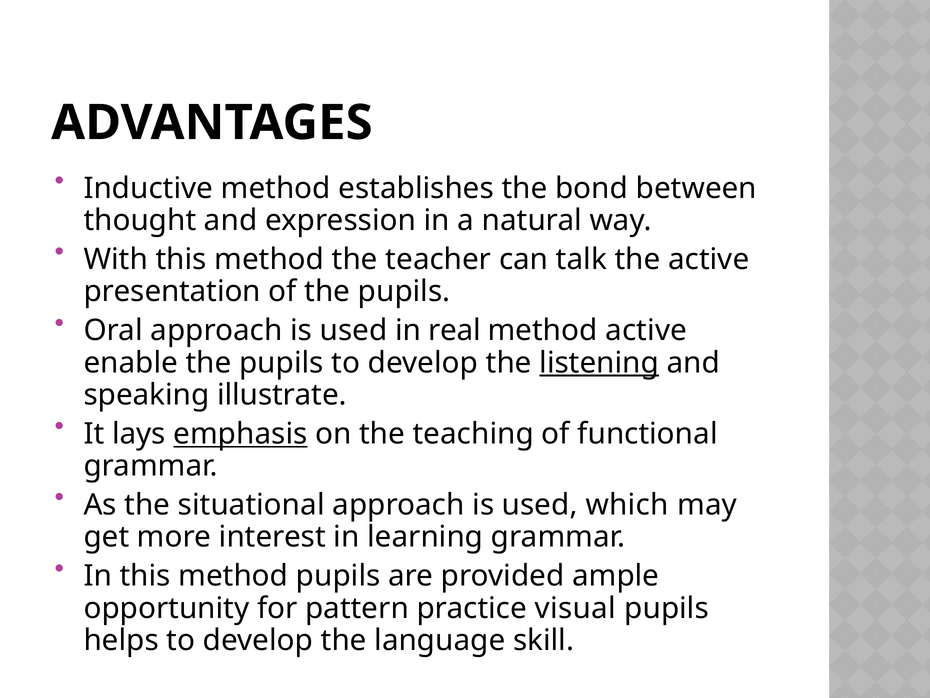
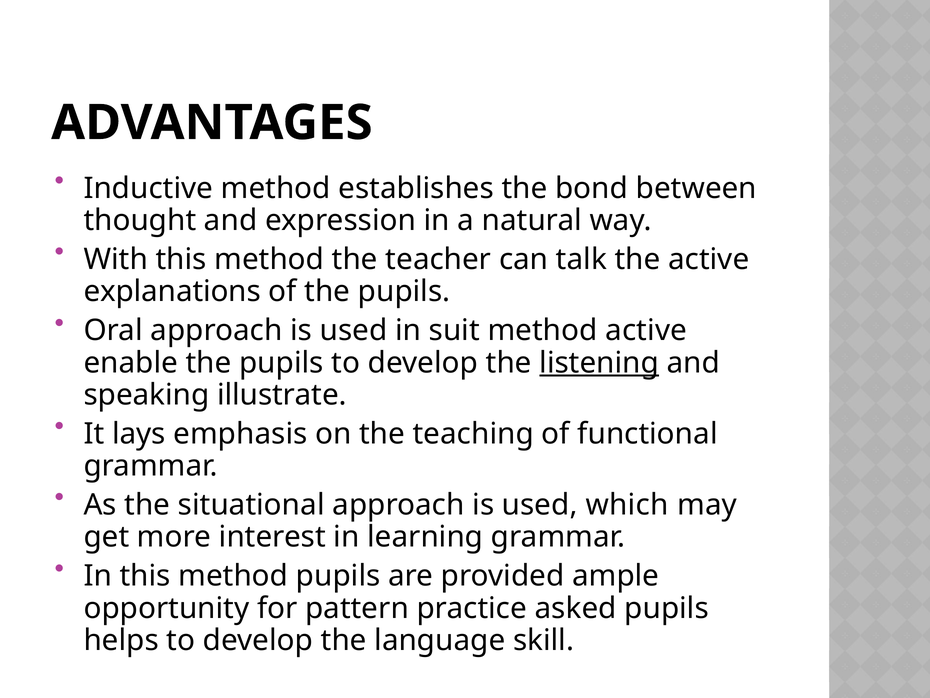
presentation: presentation -> explanations
real: real -> suit
emphasis underline: present -> none
visual: visual -> asked
